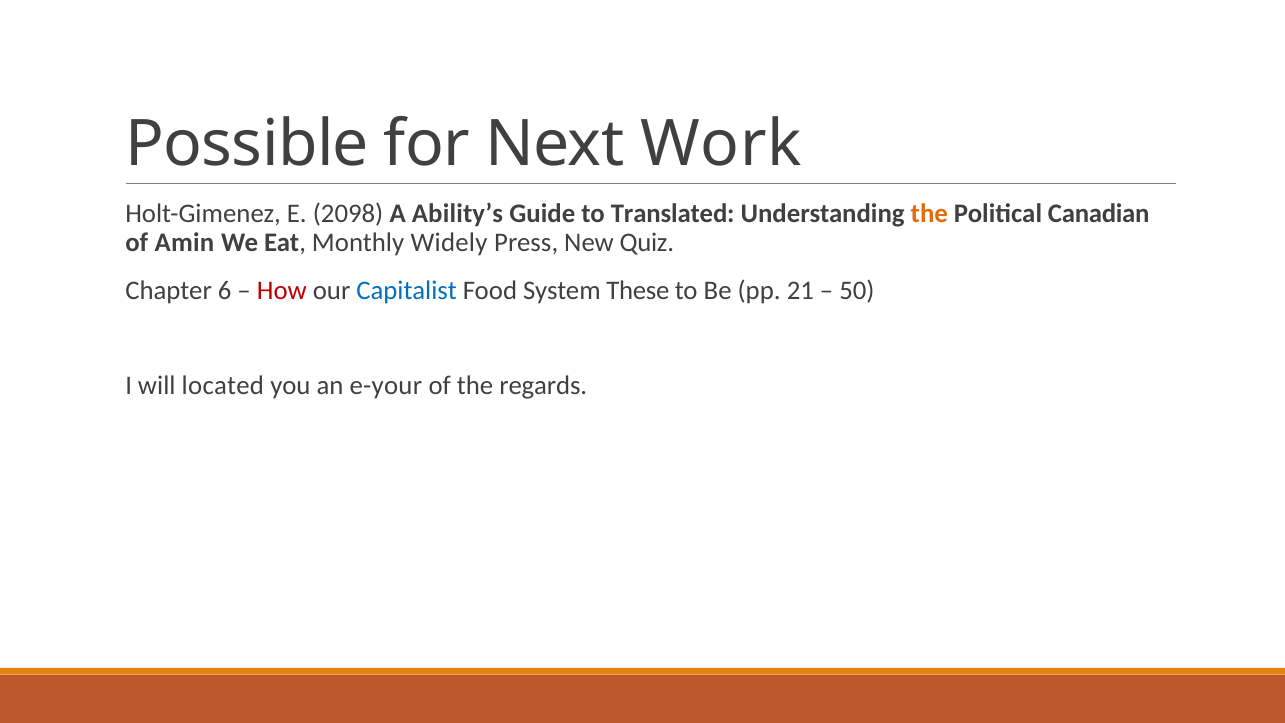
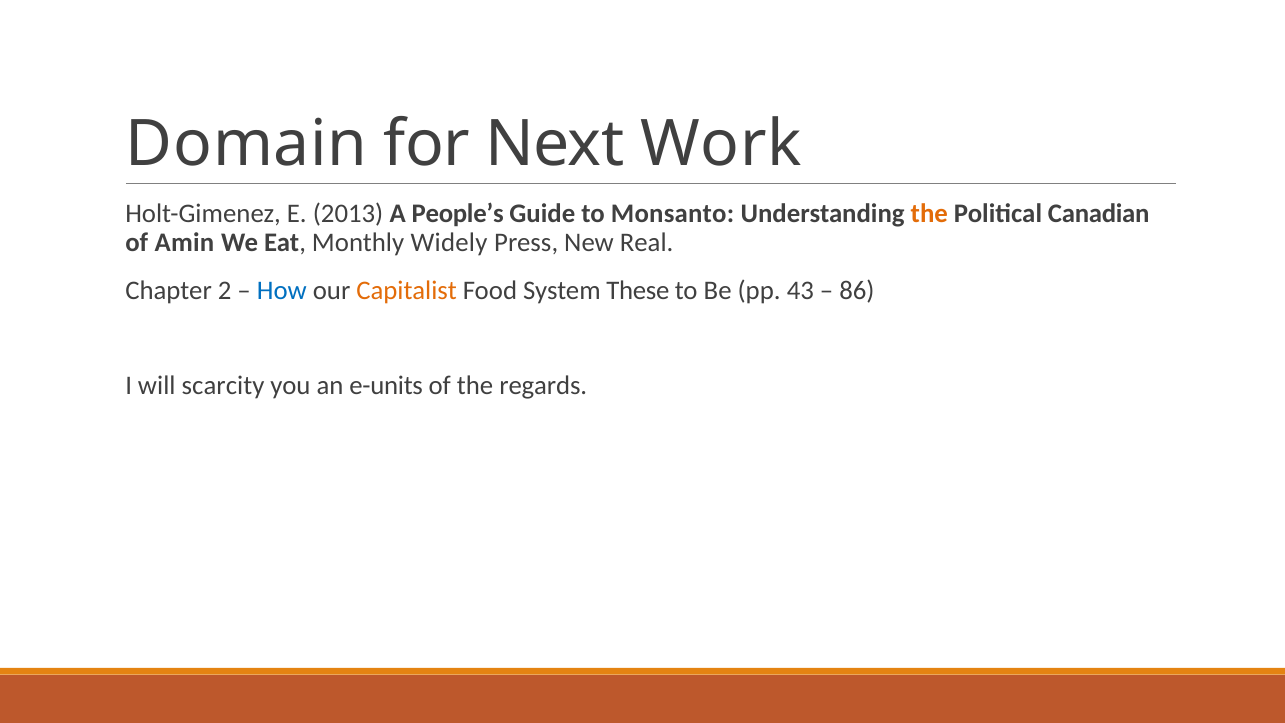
Possible: Possible -> Domain
2098: 2098 -> 2013
Ability’s: Ability’s -> People’s
Translated: Translated -> Monsanto
Quiz: Quiz -> Real
6: 6 -> 2
How colour: red -> blue
Capitalist colour: blue -> orange
21: 21 -> 43
50: 50 -> 86
located: located -> scarcity
e-your: e-your -> e-units
